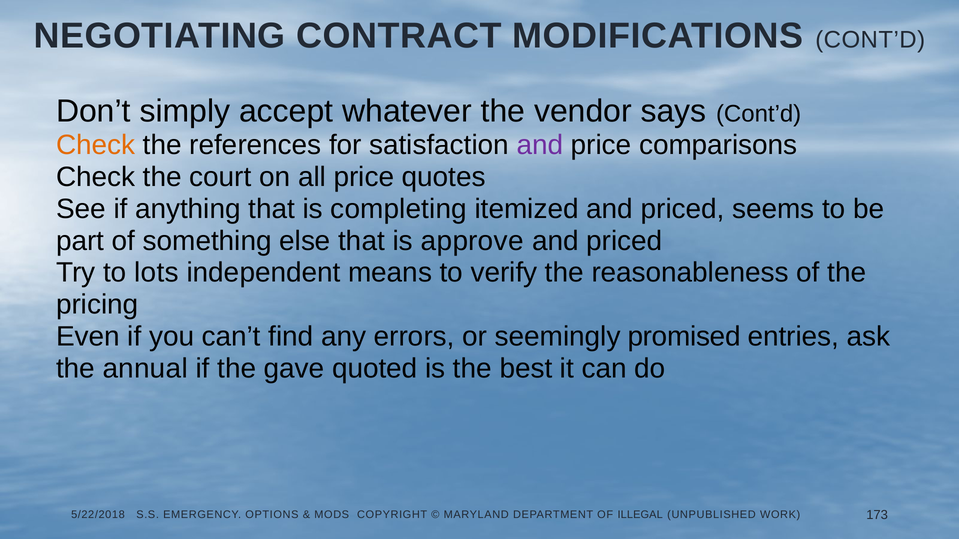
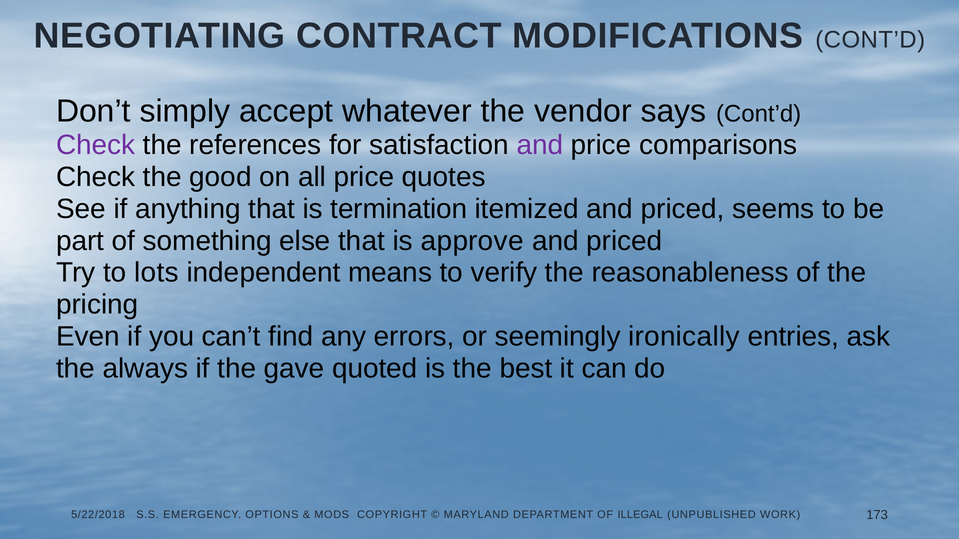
Check at (96, 145) colour: orange -> purple
court: court -> good
completing: completing -> termination
promised: promised -> ironically
annual: annual -> always
